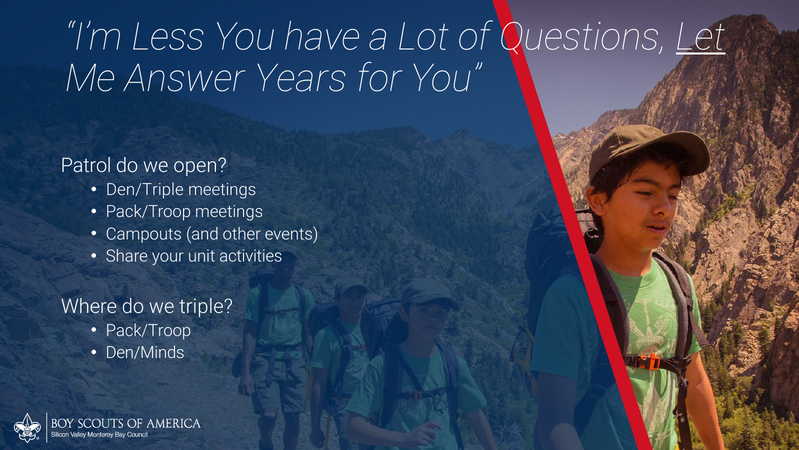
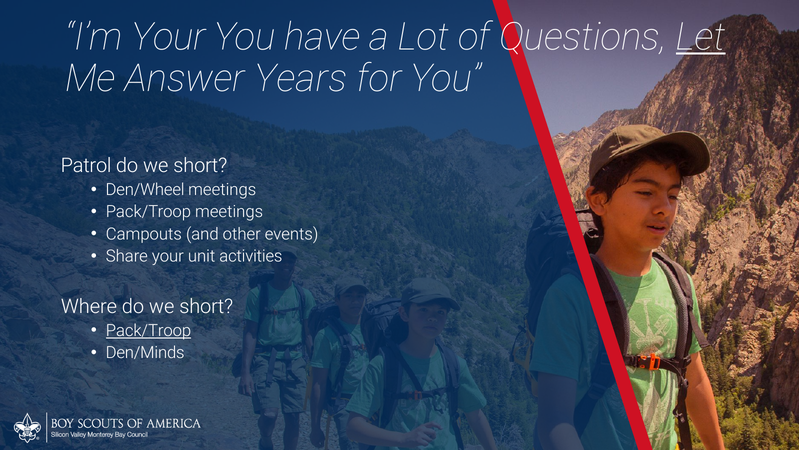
I’m Less: Less -> Your
open at (200, 166): open -> short
Den/Triple: Den/Triple -> Den/Wheel
Where do we triple: triple -> short
Pack/Troop at (149, 330) underline: none -> present
